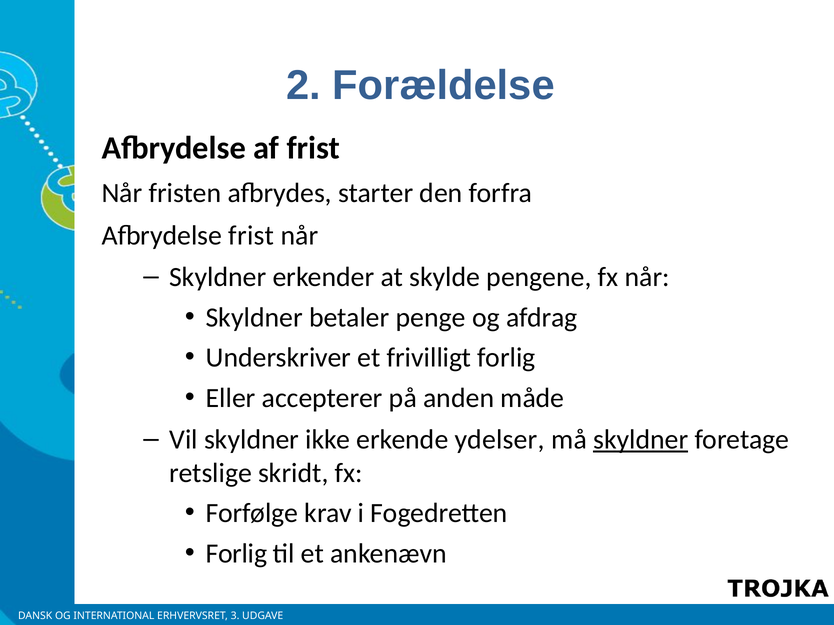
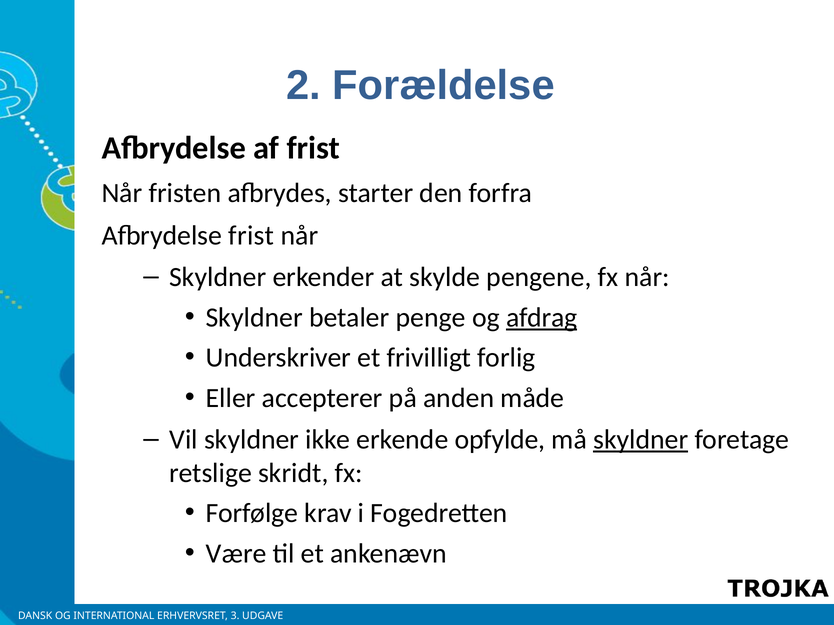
afdrag underline: none -> present
ydelser: ydelser -> opfylde
Forlig at (236, 554): Forlig -> Være
